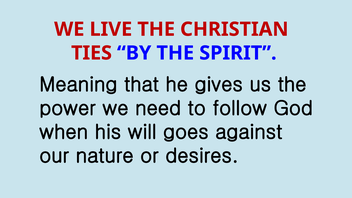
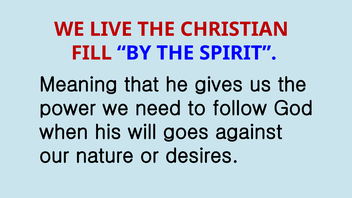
TIES: TIES -> FILL
